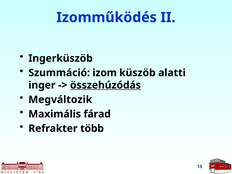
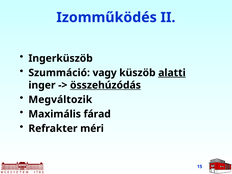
izom: izom -> vagy
alatti underline: none -> present
több: több -> méri
